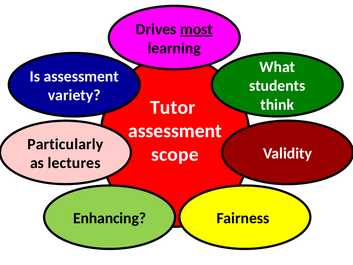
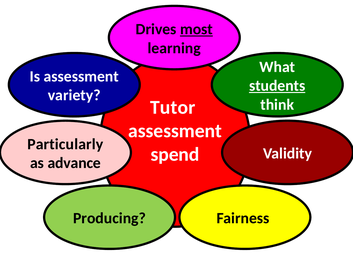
students underline: none -> present
scope: scope -> spend
lectures: lectures -> advance
Enhancing: Enhancing -> Producing
